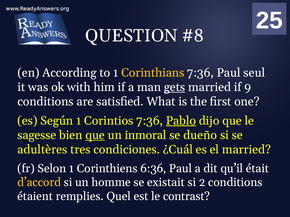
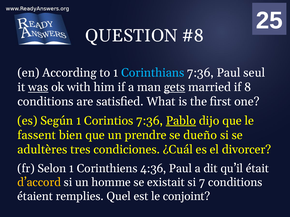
Corinthians colour: yellow -> light blue
was underline: none -> present
9: 9 -> 8
sagesse: sagesse -> fassent
que at (95, 135) underline: present -> none
inmoral: inmoral -> prendre
el married: married -> divorcer
6:36: 6:36 -> 4:36
2: 2 -> 7
contrast: contrast -> conjoint
